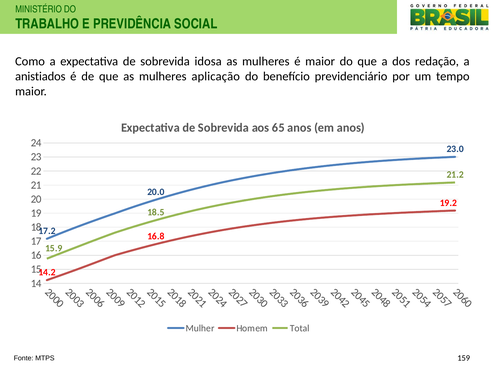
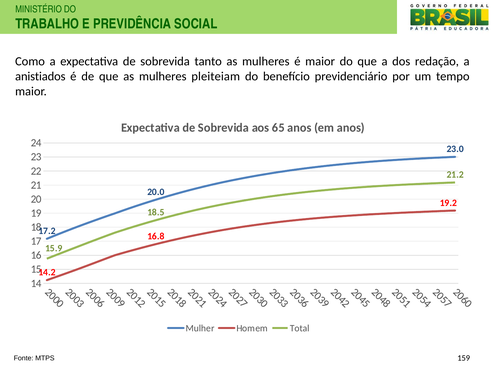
idosa: idosa -> tanto
aplicação: aplicação -> pleiteiam
